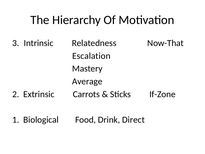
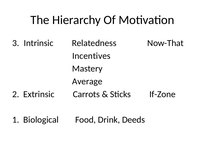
Escalation: Escalation -> Incentives
Direct: Direct -> Deeds
